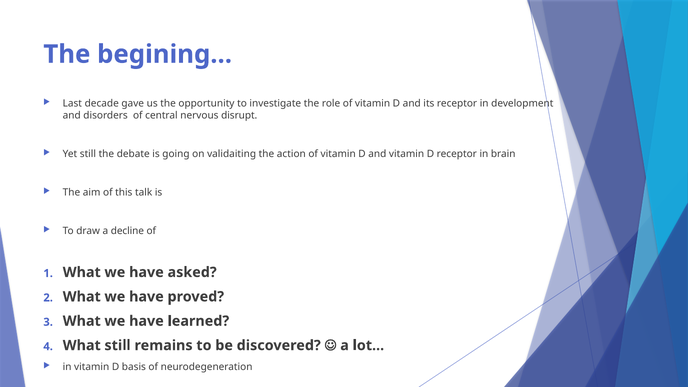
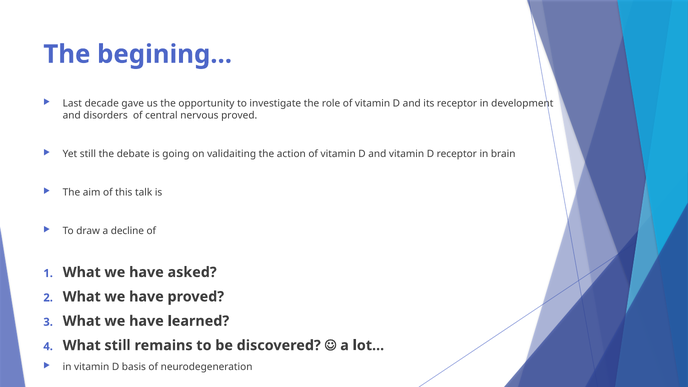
nervous disrupt: disrupt -> proved
